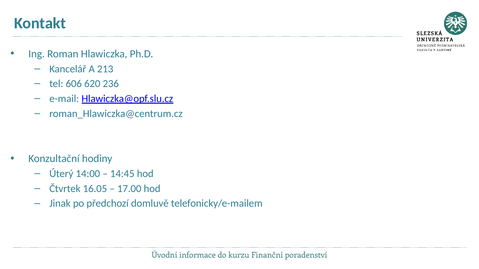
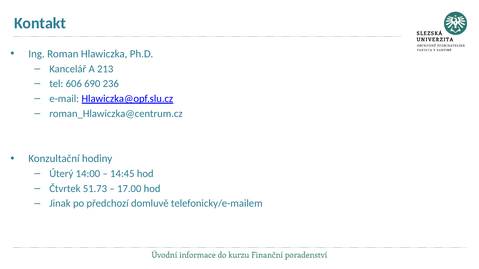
620: 620 -> 690
16.05: 16.05 -> 51.73
